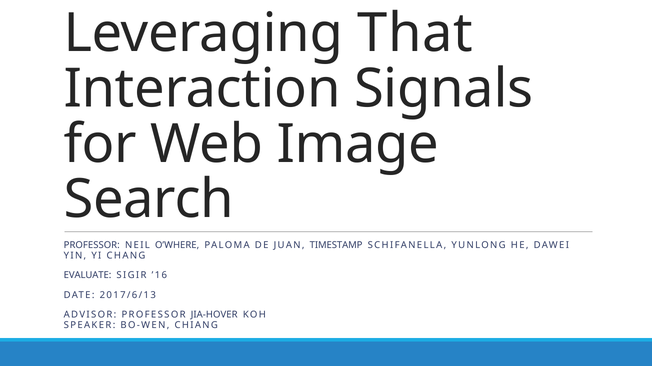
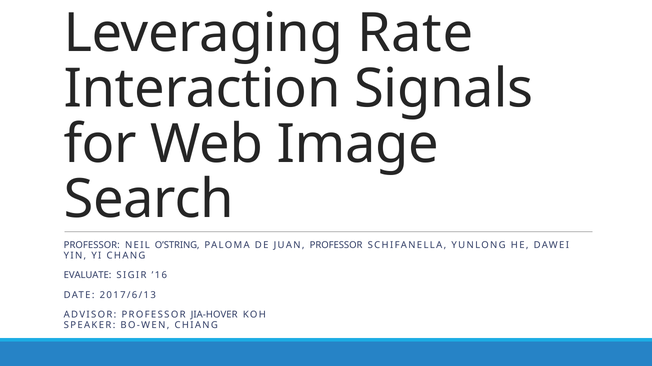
That: That -> Rate
O’WHERE: O’WHERE -> O’STRING
JUAN TIMESTAMP: TIMESTAMP -> PROFESSOR
